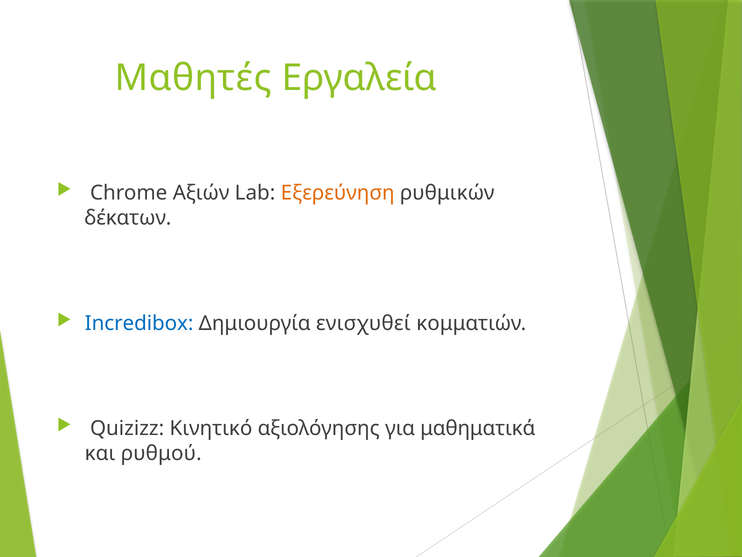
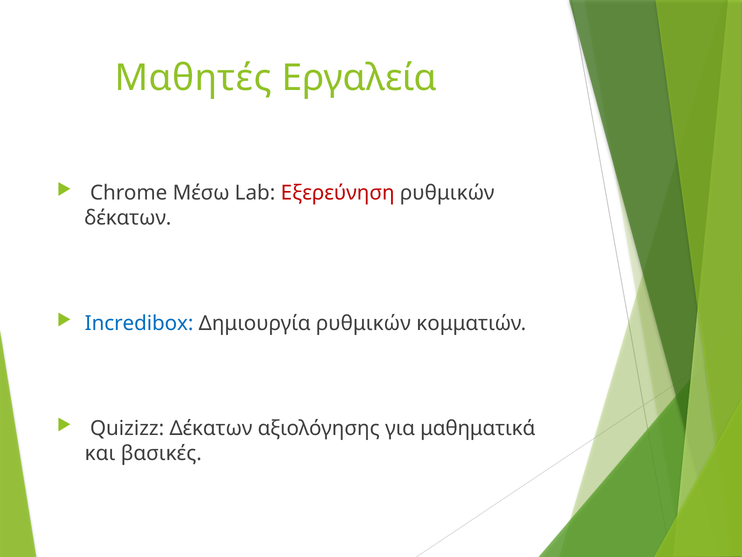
Αξιών: Αξιών -> Μέσω
Εξερεύνηση colour: orange -> red
Δημιουργία ενισχυθεί: ενισχυθεί -> ρυθμικών
Quizizz Κινητικό: Κινητικό -> Δέκατων
ρυθμού: ρυθμού -> βασικές
